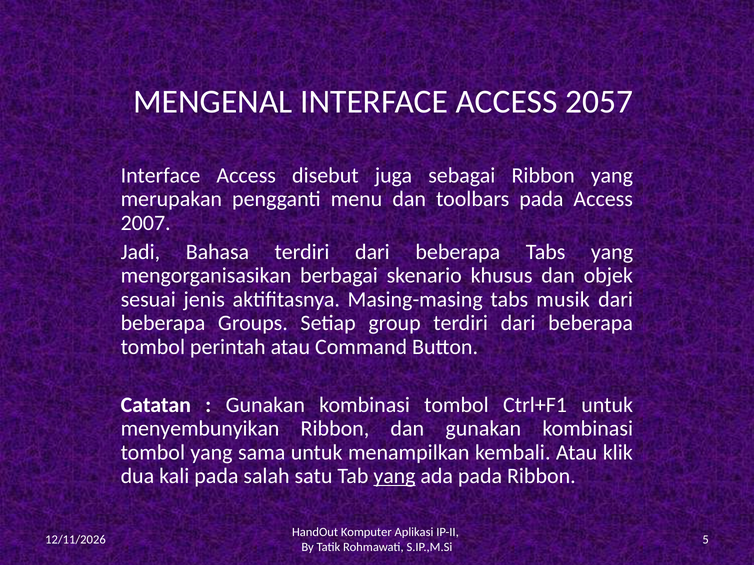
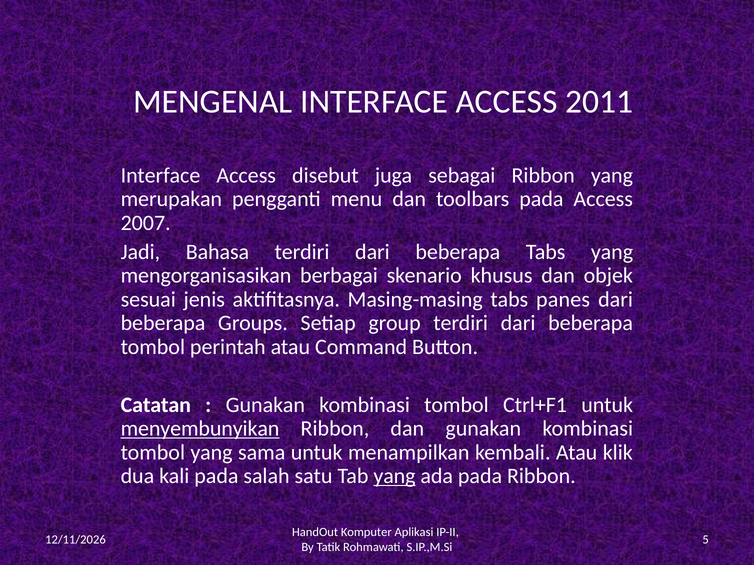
2057: 2057 -> 2011
musik: musik -> panes
menyembunyikan underline: none -> present
